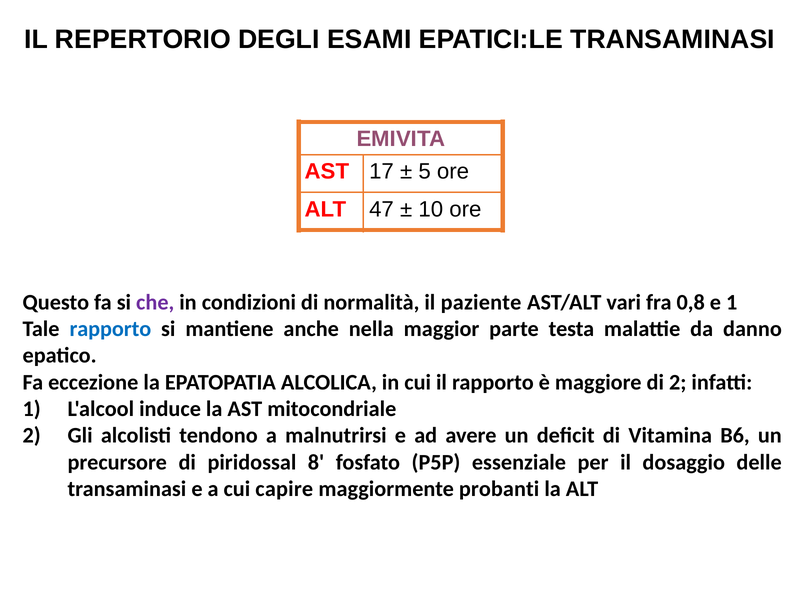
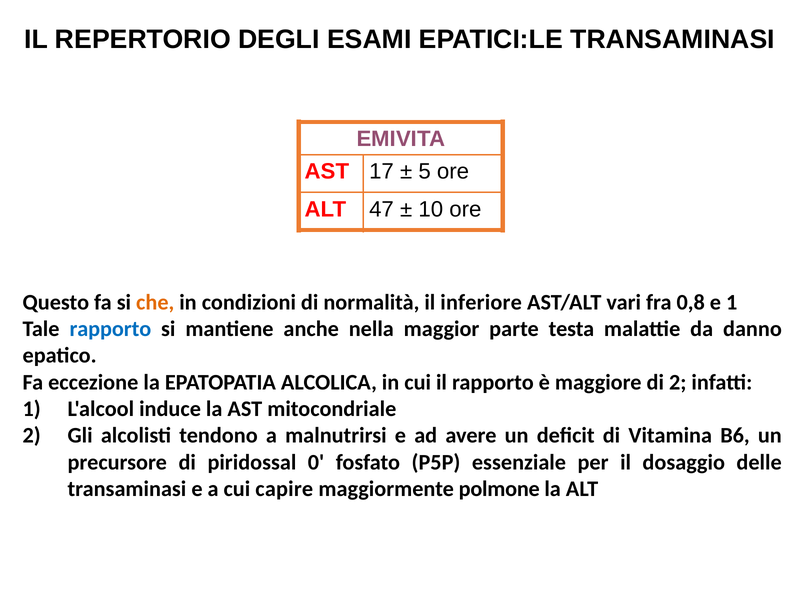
che colour: purple -> orange
paziente: paziente -> inferiore
8: 8 -> 0
probanti: probanti -> polmone
